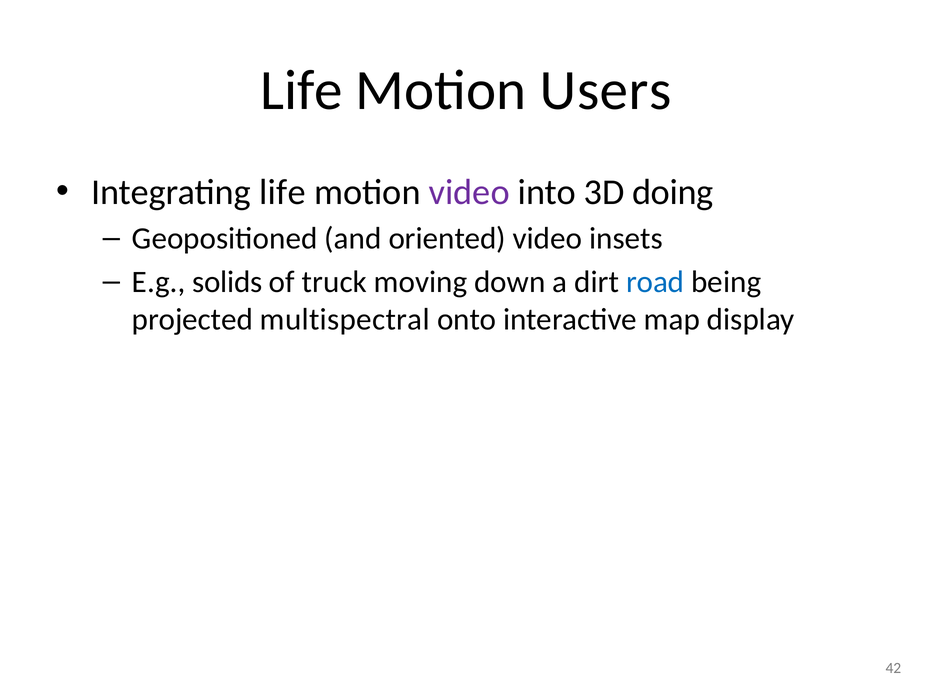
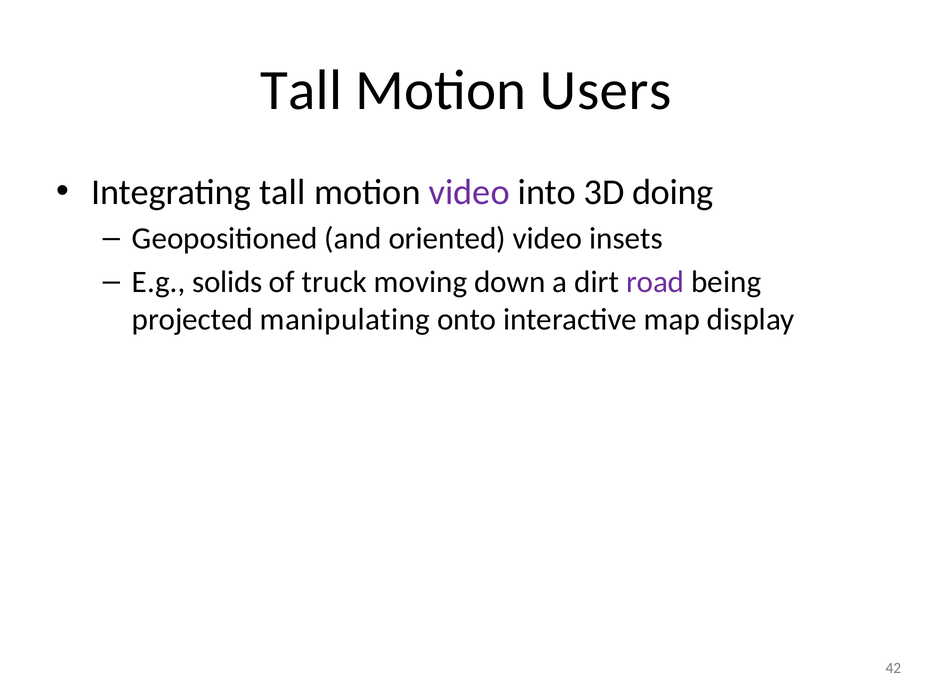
Life at (302, 90): Life -> Tall
Integrating life: life -> tall
road colour: blue -> purple
multispectral: multispectral -> manipulating
